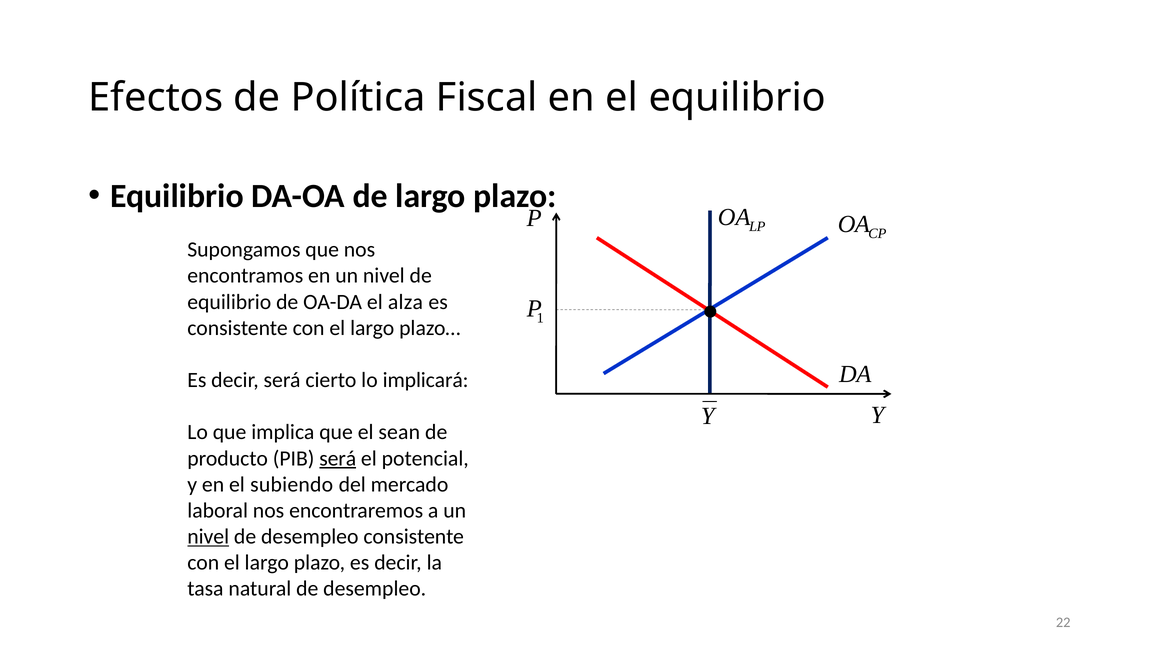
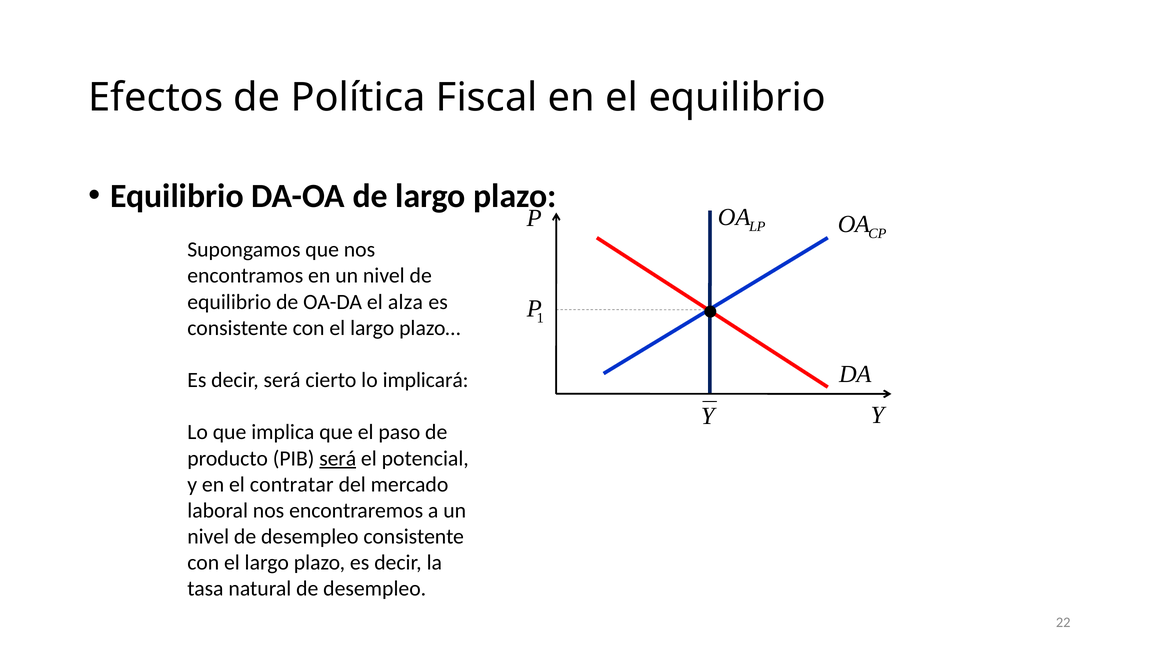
sean: sean -> paso
subiendo: subiendo -> contratar
nivel at (208, 537) underline: present -> none
